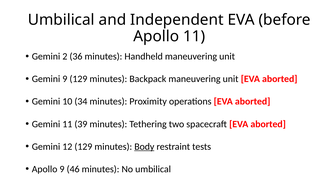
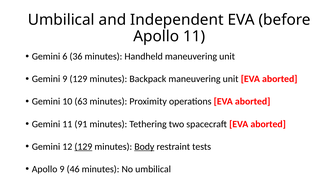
2: 2 -> 6
34: 34 -> 63
39: 39 -> 91
129 at (83, 147) underline: none -> present
